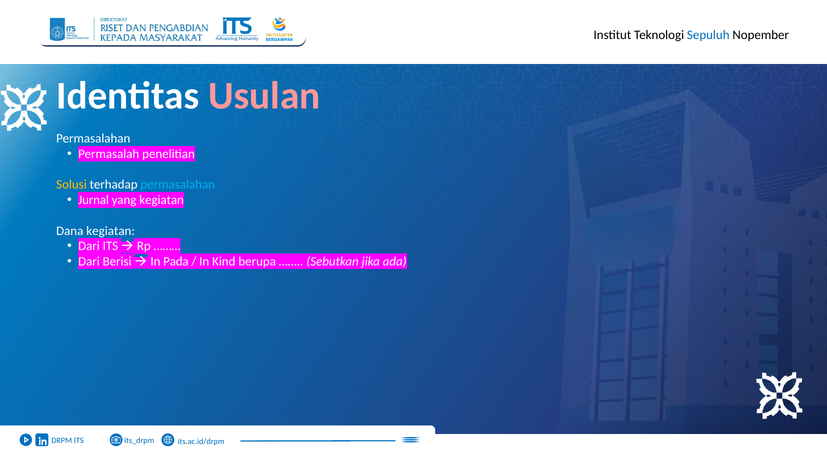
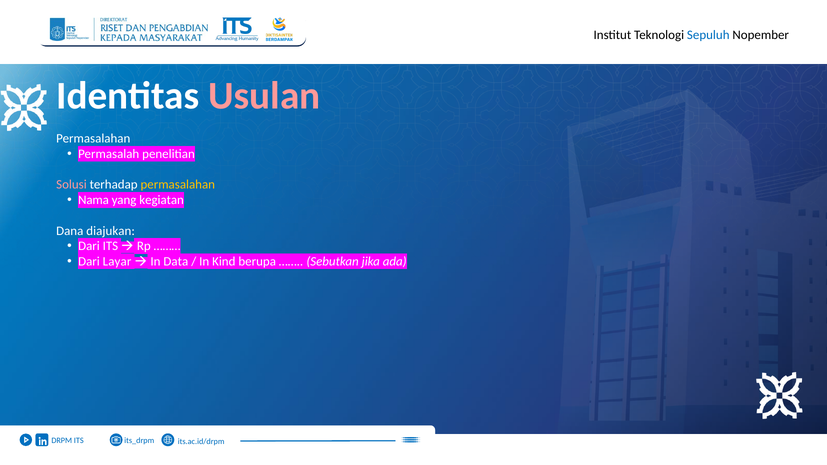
Solusi colour: yellow -> pink
permasalahan at (178, 185) colour: light blue -> yellow
Jurnal: Jurnal -> Nama
Dana kegiatan: kegiatan -> diajukan
Berisi: Berisi -> Layar
Pada: Pada -> Data
